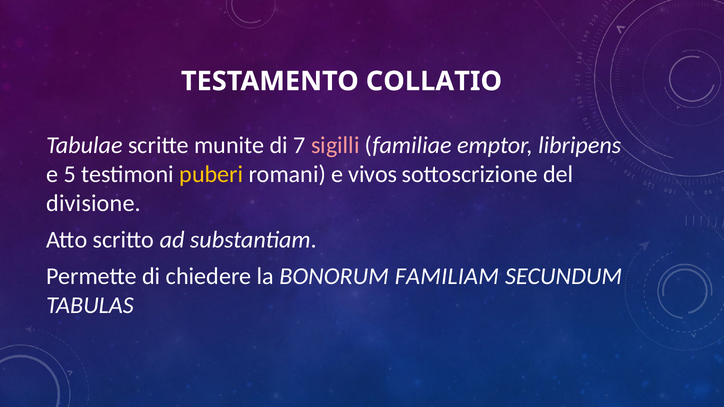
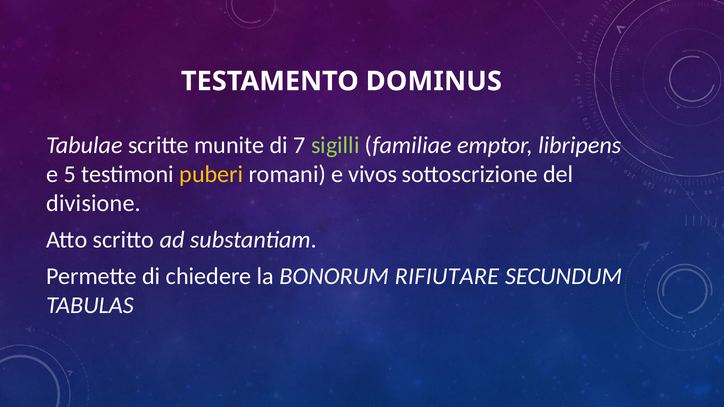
COLLATIO: COLLATIO -> DOMINUS
sigilli colour: pink -> light green
FAMILIAM: FAMILIAM -> RIFIUTARE
